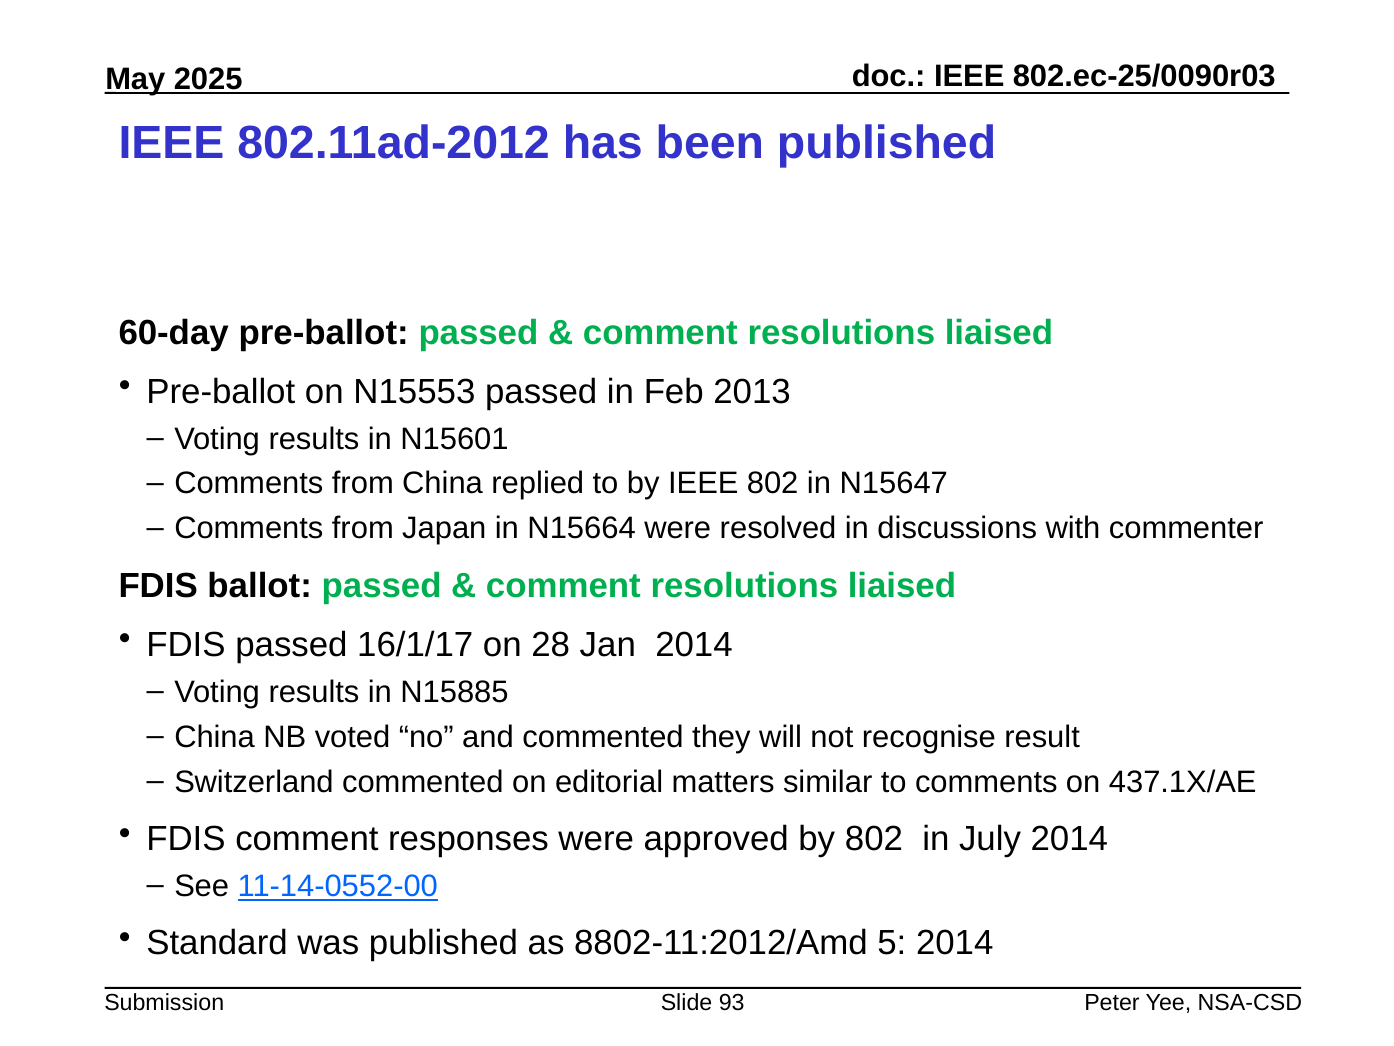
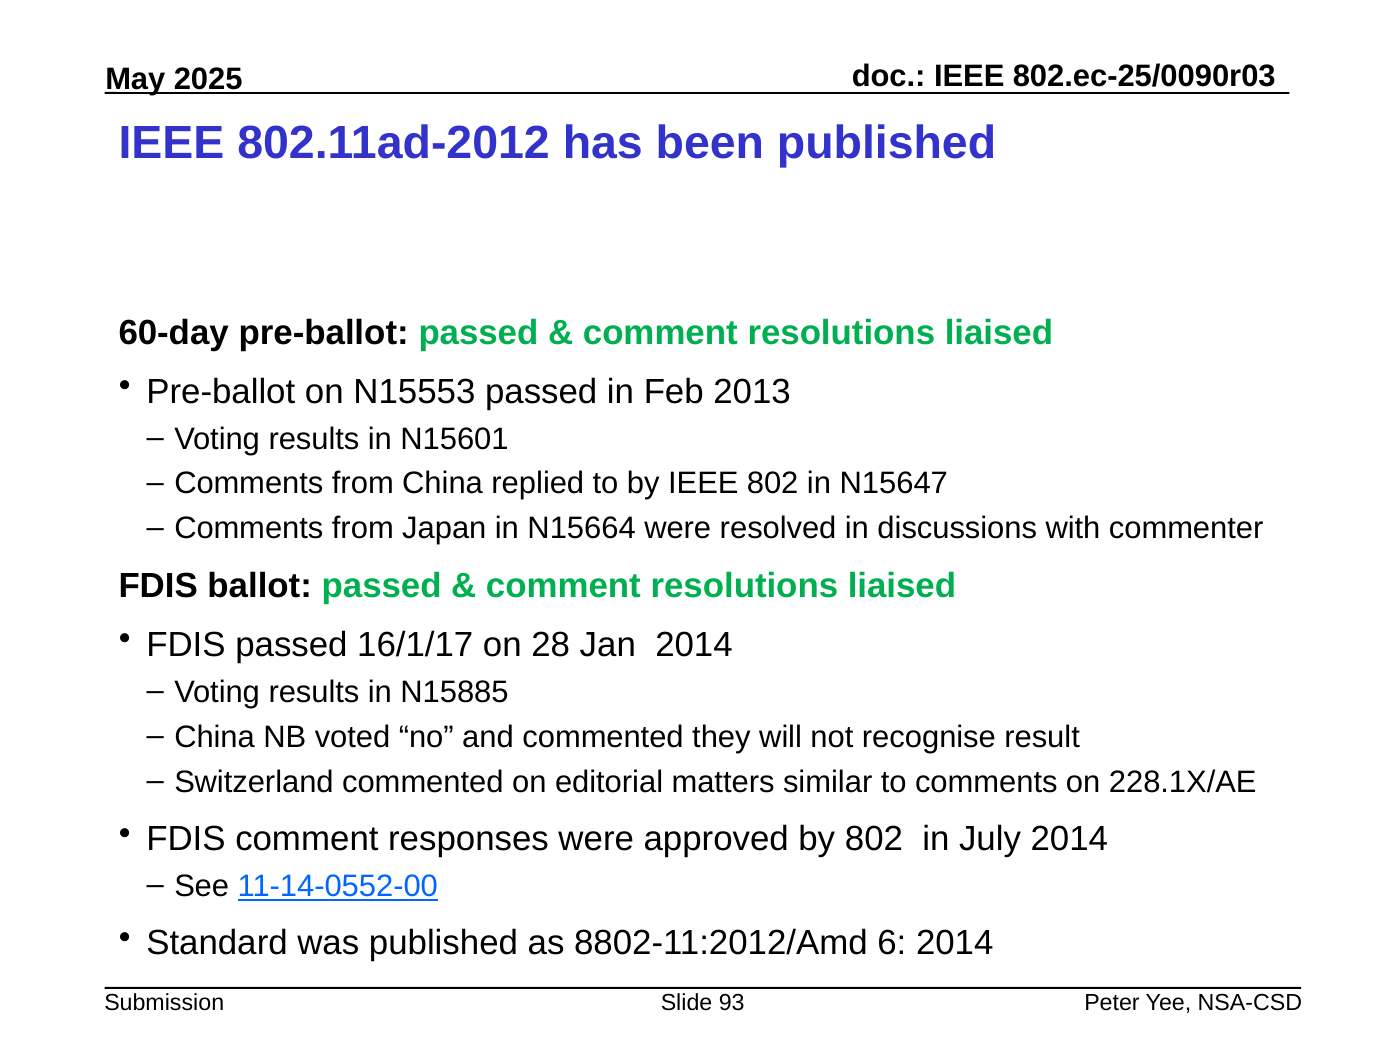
437.1X/AE: 437.1X/AE -> 228.1X/AE
5: 5 -> 6
